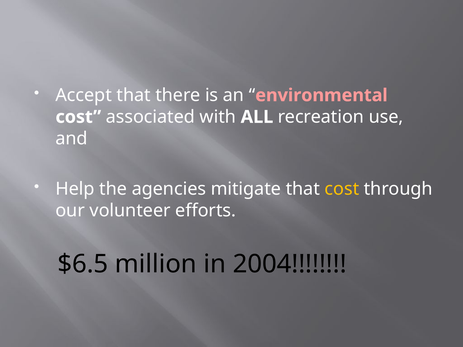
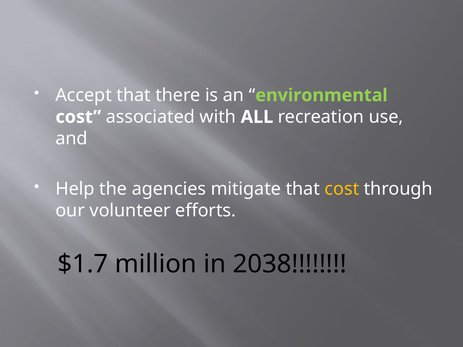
environmental colour: pink -> light green
$6.5: $6.5 -> $1.7
2004: 2004 -> 2038
